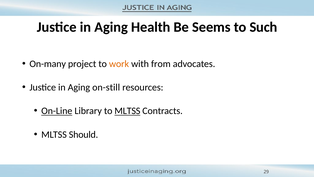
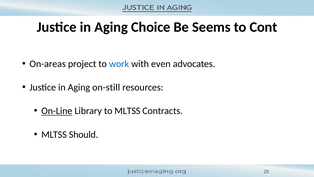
Health: Health -> Choice
Such: Such -> Cont
On-many: On-many -> On-areas
work colour: orange -> blue
from: from -> even
MLTSS at (127, 111) underline: present -> none
